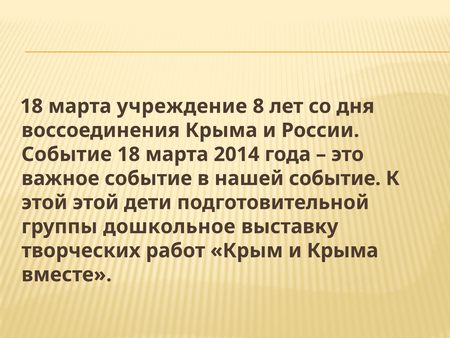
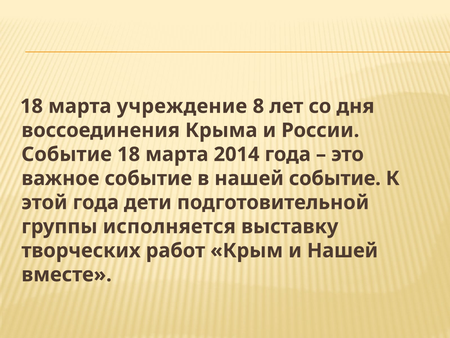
этой этой: этой -> года
дошкольное: дошкольное -> исполняется
и Крыма: Крыма -> Нашей
